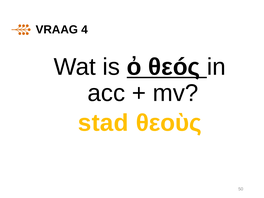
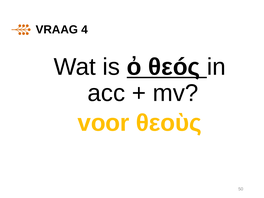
stad: stad -> voor
